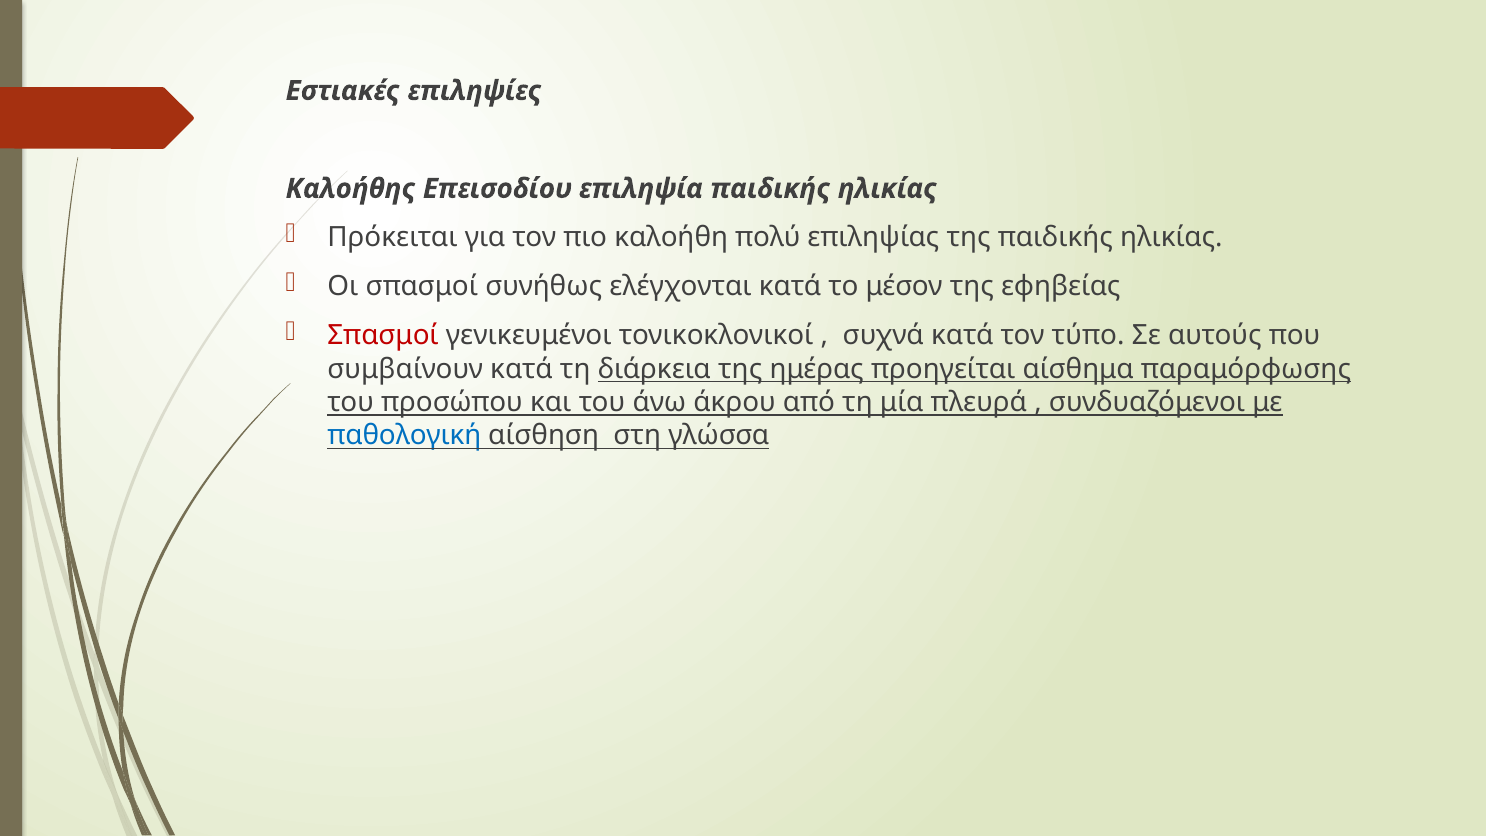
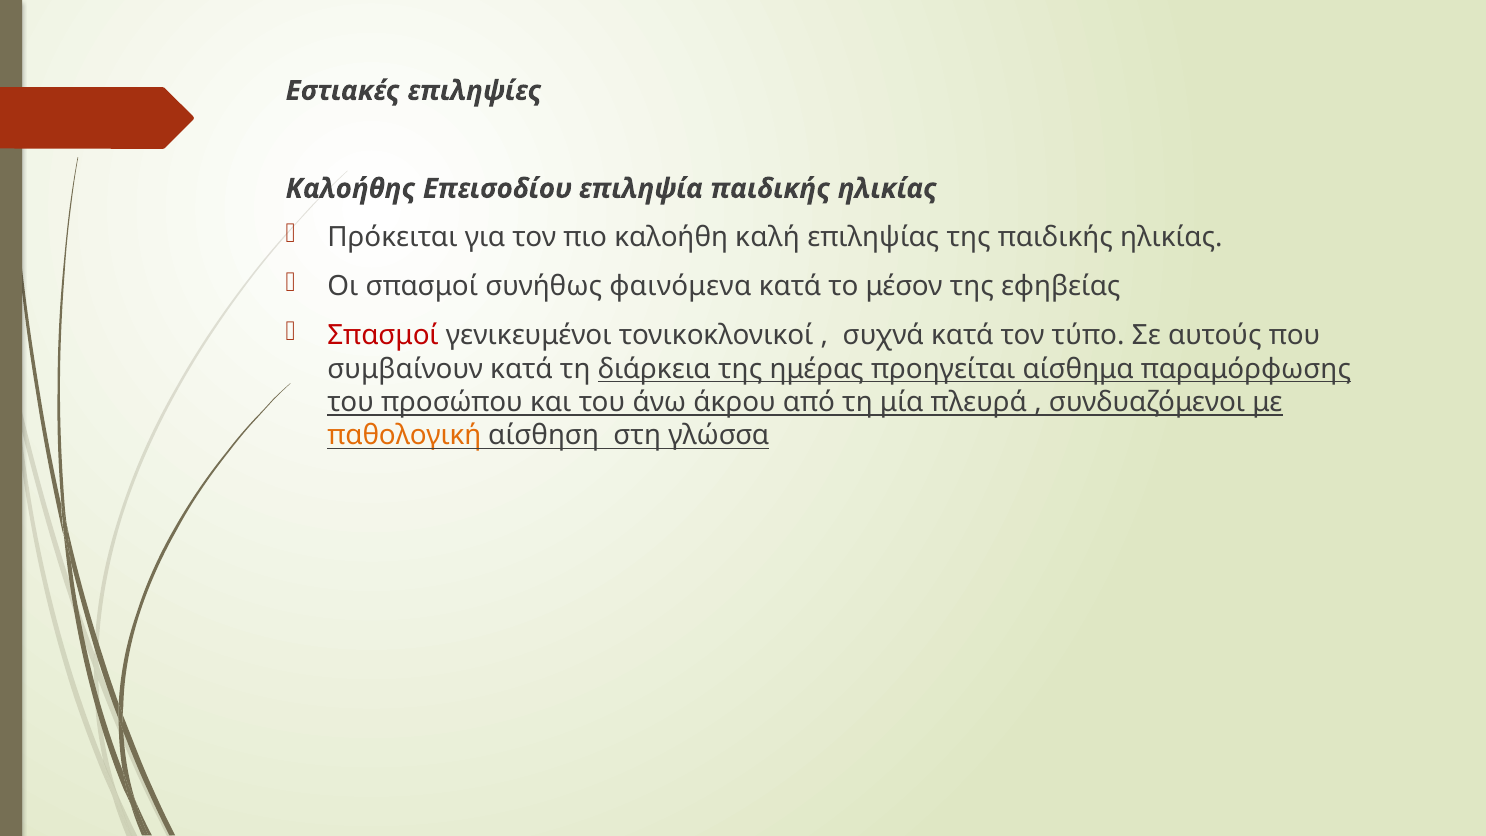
πολύ: πολύ -> καλή
ελέγχονται: ελέγχονται -> φαινόμενα
παθολογική colour: blue -> orange
